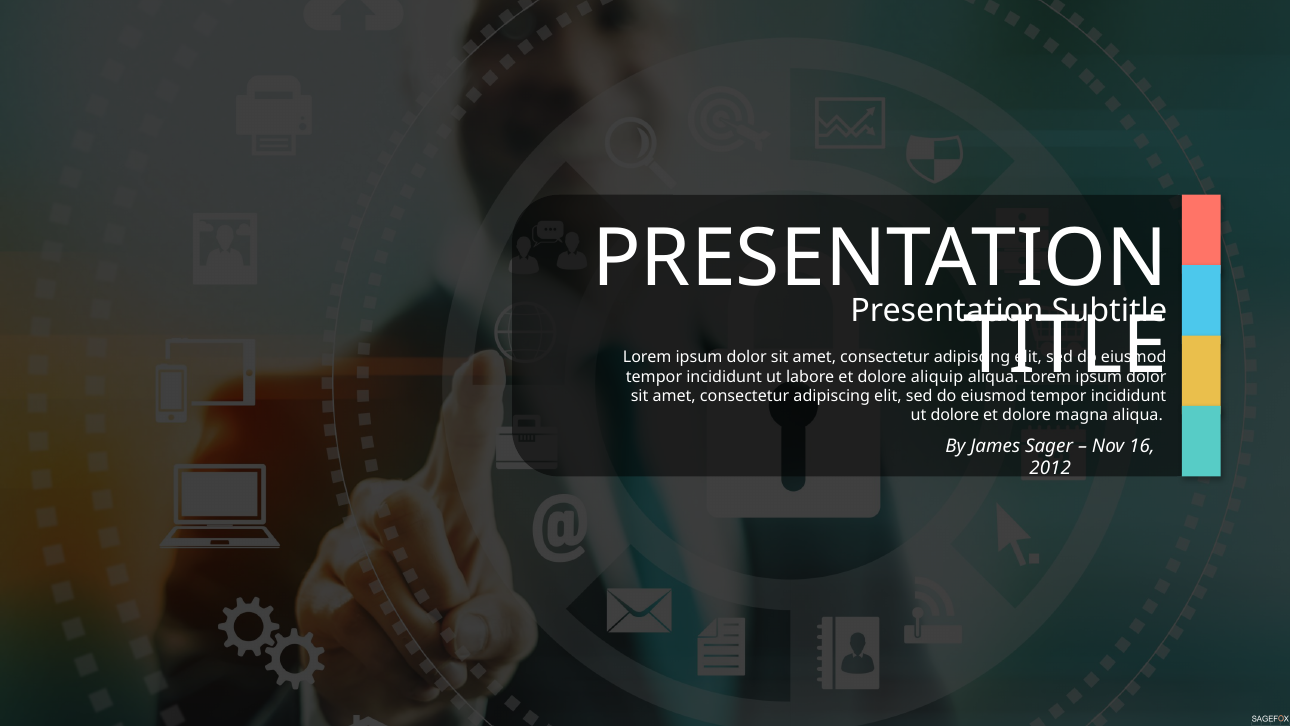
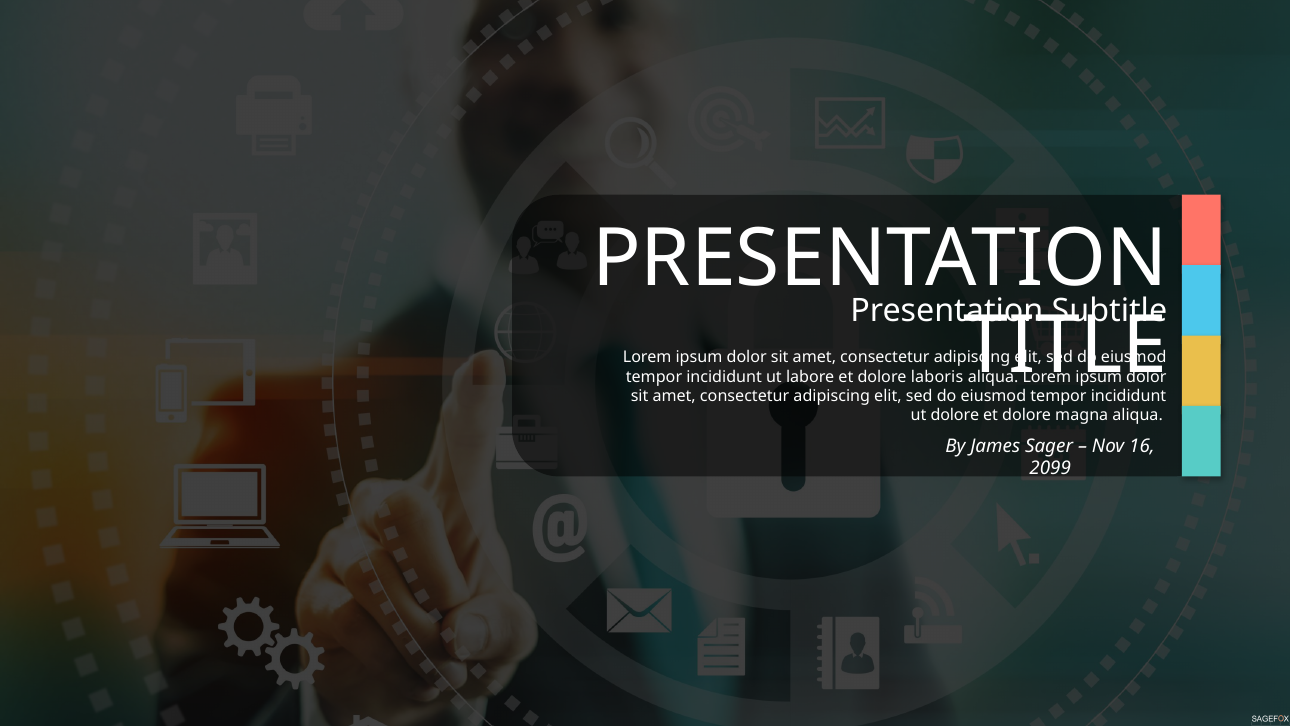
aliquip: aliquip -> laboris
2012: 2012 -> 2099
